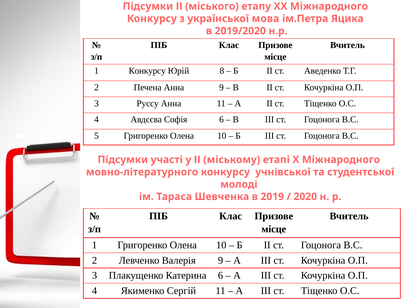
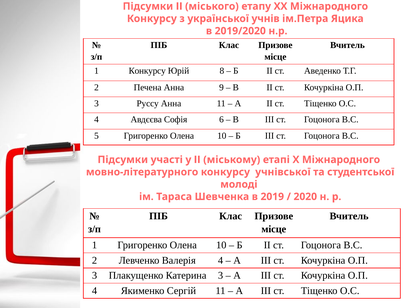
мова: мова -> учнів
Валерія 9: 9 -> 4
Катерина 6: 6 -> 3
